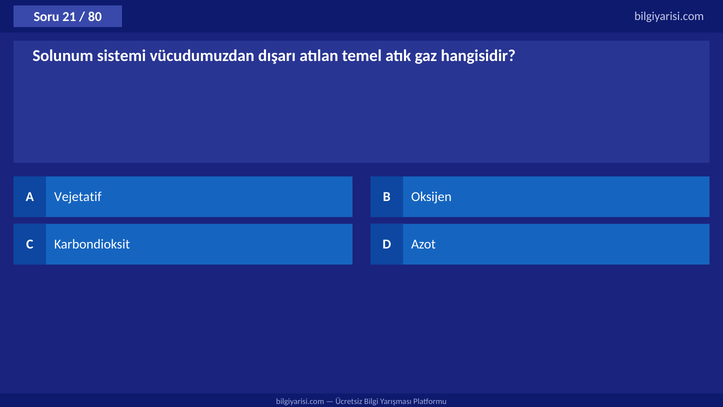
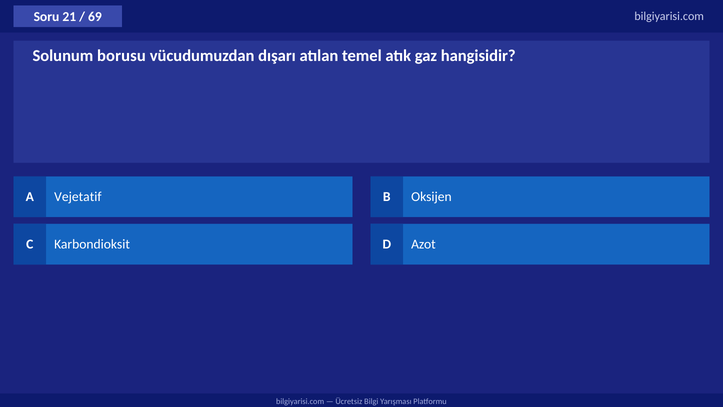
80: 80 -> 69
sistemi: sistemi -> borusu
